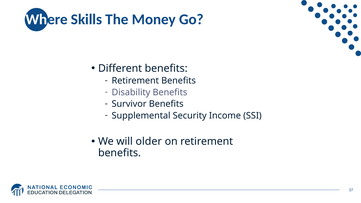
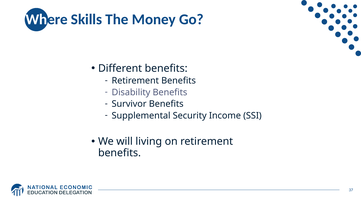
older: older -> living
